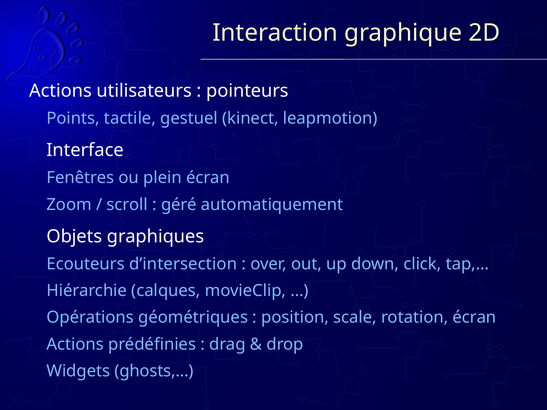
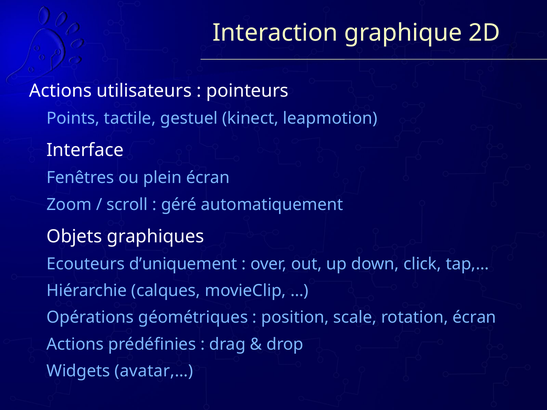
d’intersection: d’intersection -> d’uniquement
ghosts,…: ghosts,… -> avatar,…
